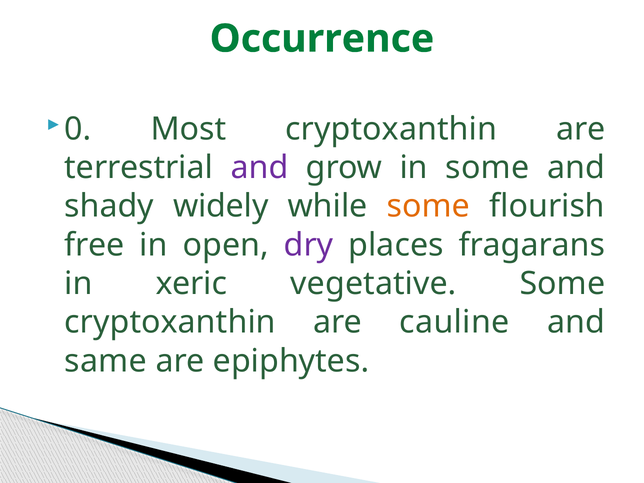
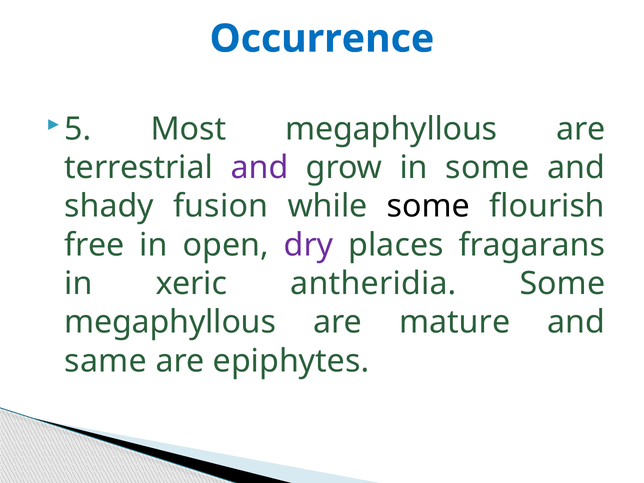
Occurrence colour: green -> blue
0: 0 -> 5
Most cryptoxanthin: cryptoxanthin -> megaphyllous
widely: widely -> fusion
some at (428, 206) colour: orange -> black
vegetative: vegetative -> antheridia
cryptoxanthin at (170, 322): cryptoxanthin -> megaphyllous
cauline: cauline -> mature
